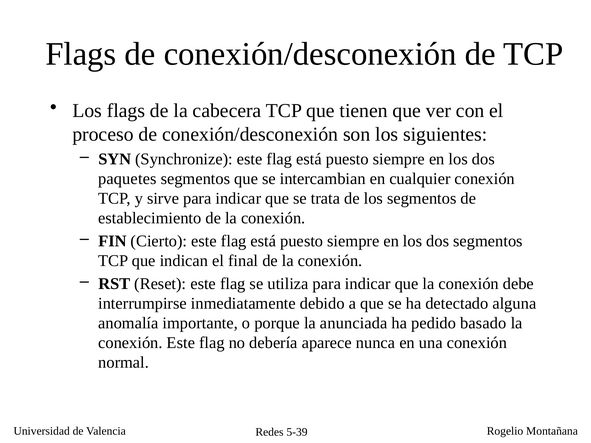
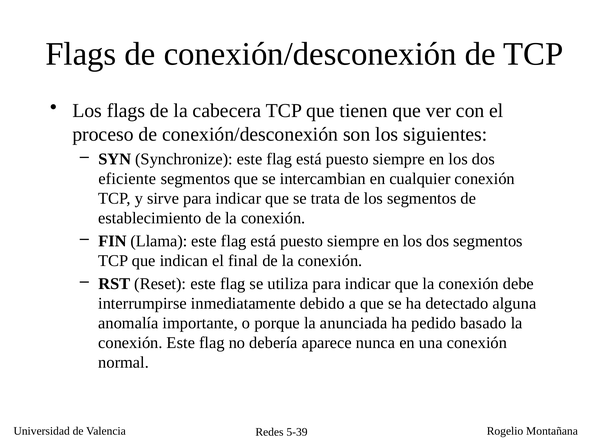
paquetes: paquetes -> eficiente
Cierto: Cierto -> Llama
